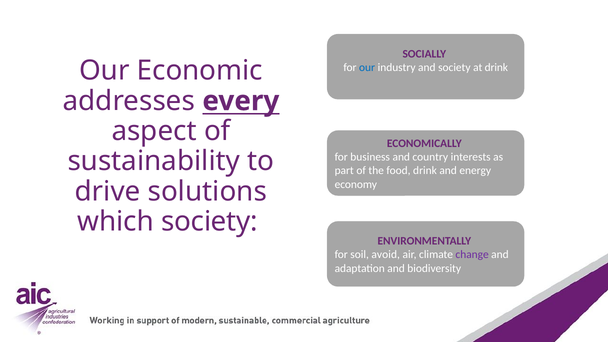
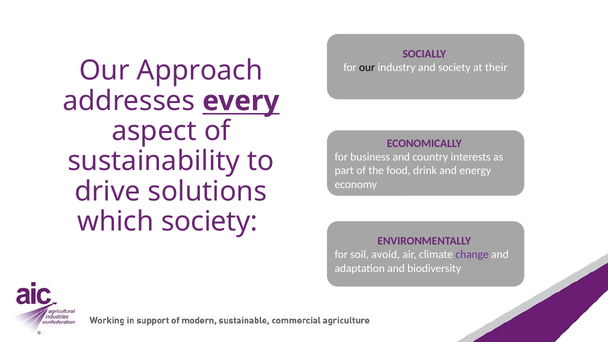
our at (367, 67) colour: blue -> black
at drink: drink -> their
Economic: Economic -> Approach
